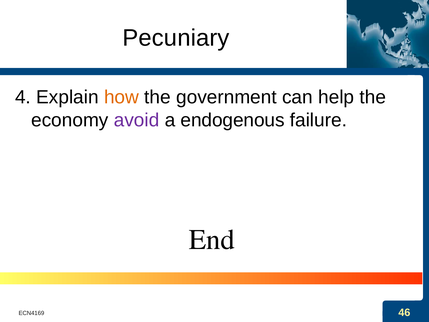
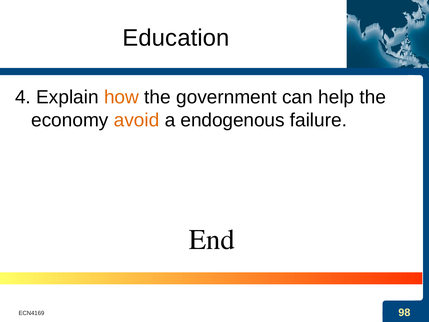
Pecuniary: Pecuniary -> Education
avoid colour: purple -> orange
46: 46 -> 98
